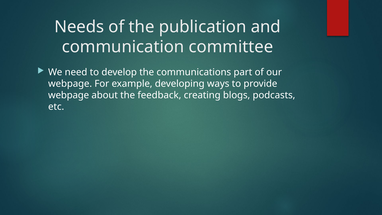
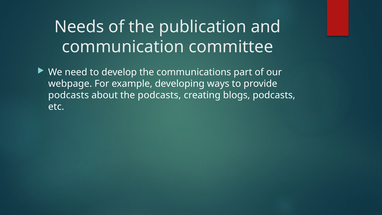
webpage at (69, 95): webpage -> podcasts
the feedback: feedback -> podcasts
